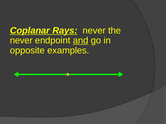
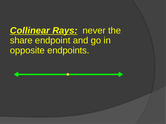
Coplanar: Coplanar -> Collinear
never at (21, 41): never -> share
and underline: present -> none
examples: examples -> endpoints
